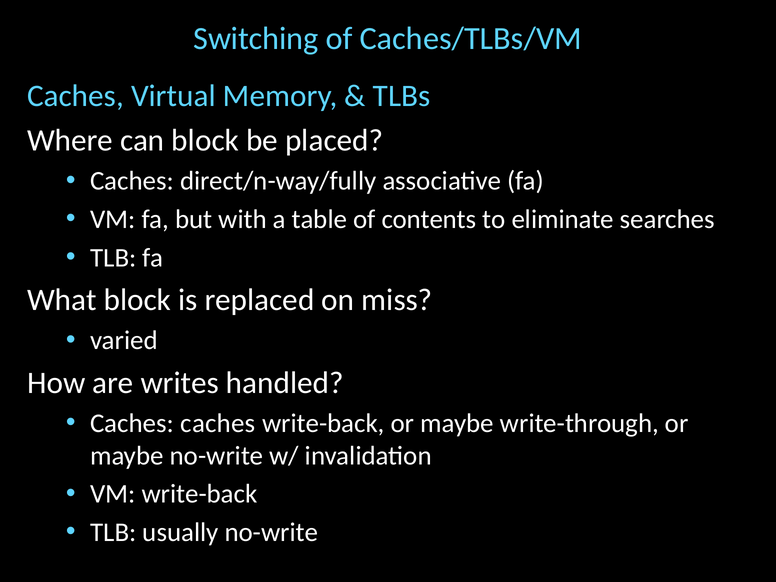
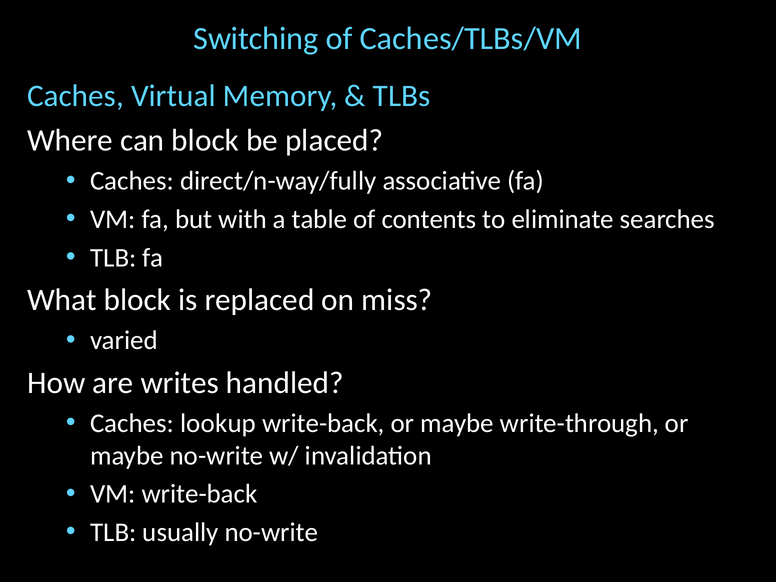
Caches caches: caches -> lookup
